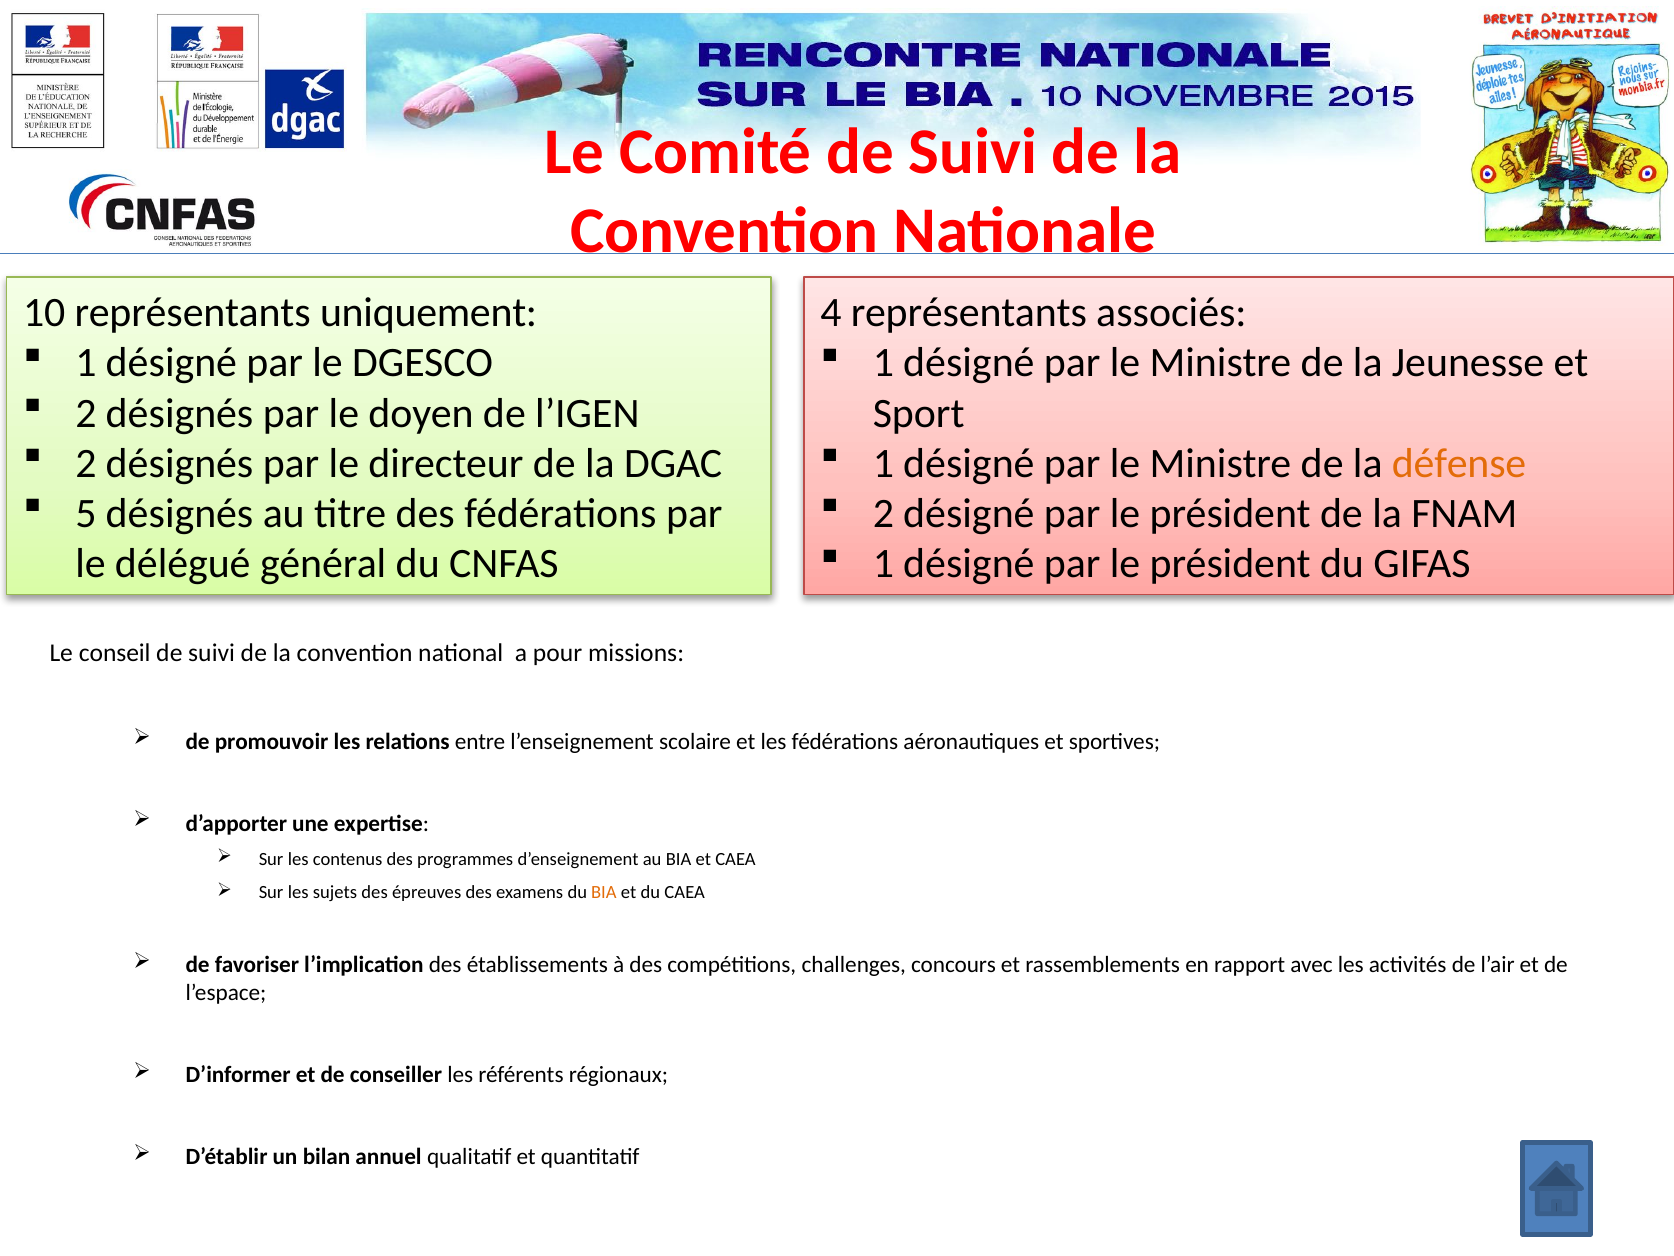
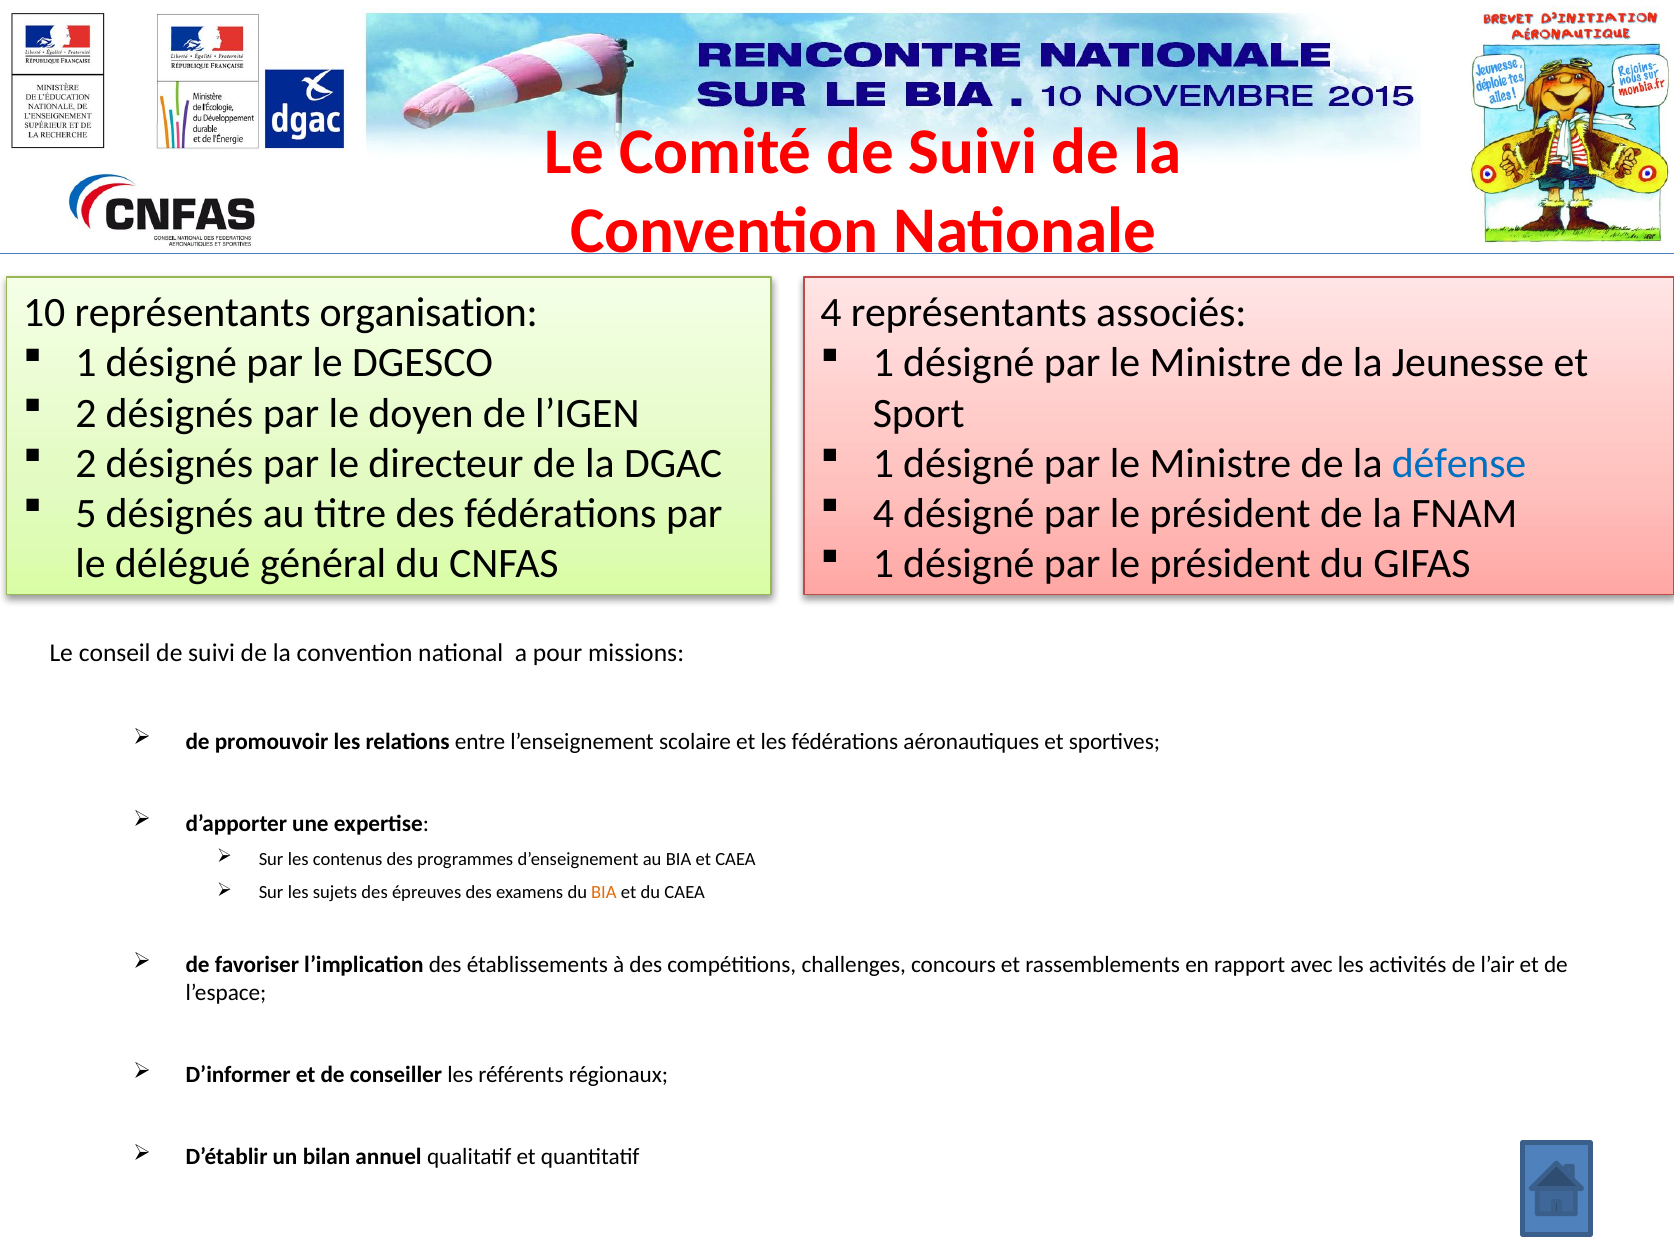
uniquement: uniquement -> organisation
défense colour: orange -> blue
2 at (883, 514): 2 -> 4
